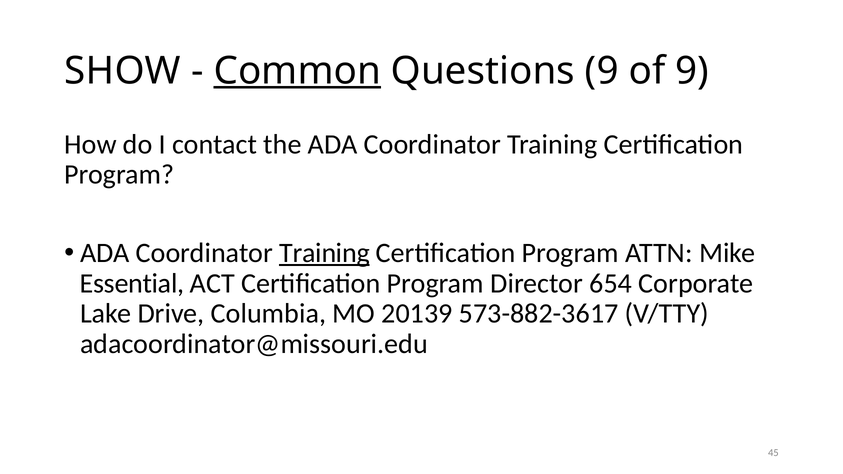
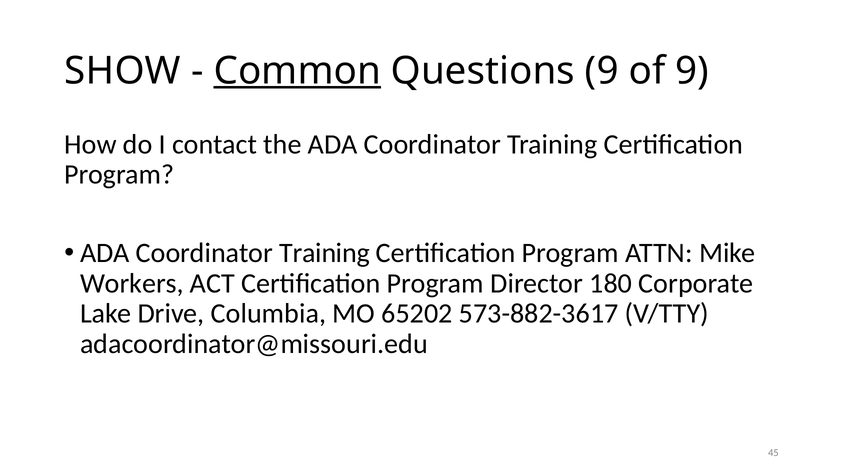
Training at (325, 253) underline: present -> none
Essential: Essential -> Workers
654: 654 -> 180
20139: 20139 -> 65202
